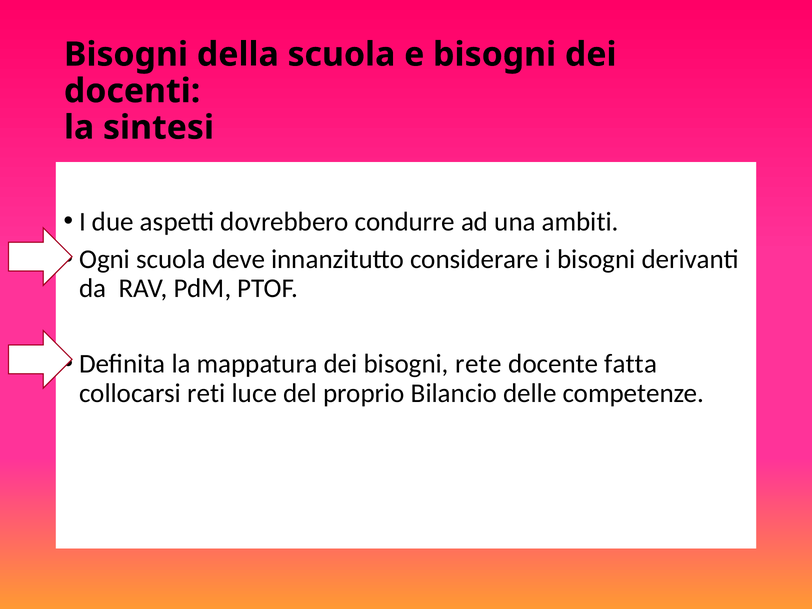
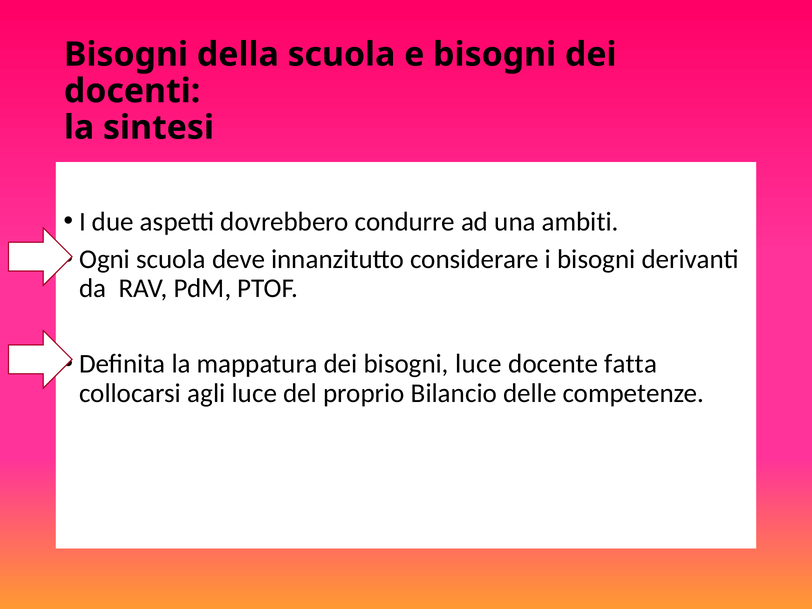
bisogni rete: rete -> luce
reti: reti -> agli
